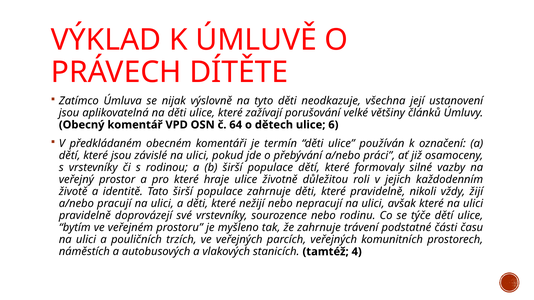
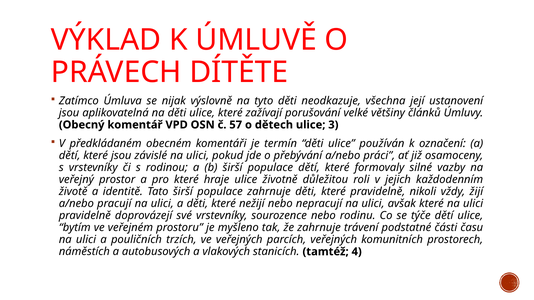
64: 64 -> 57
6: 6 -> 3
